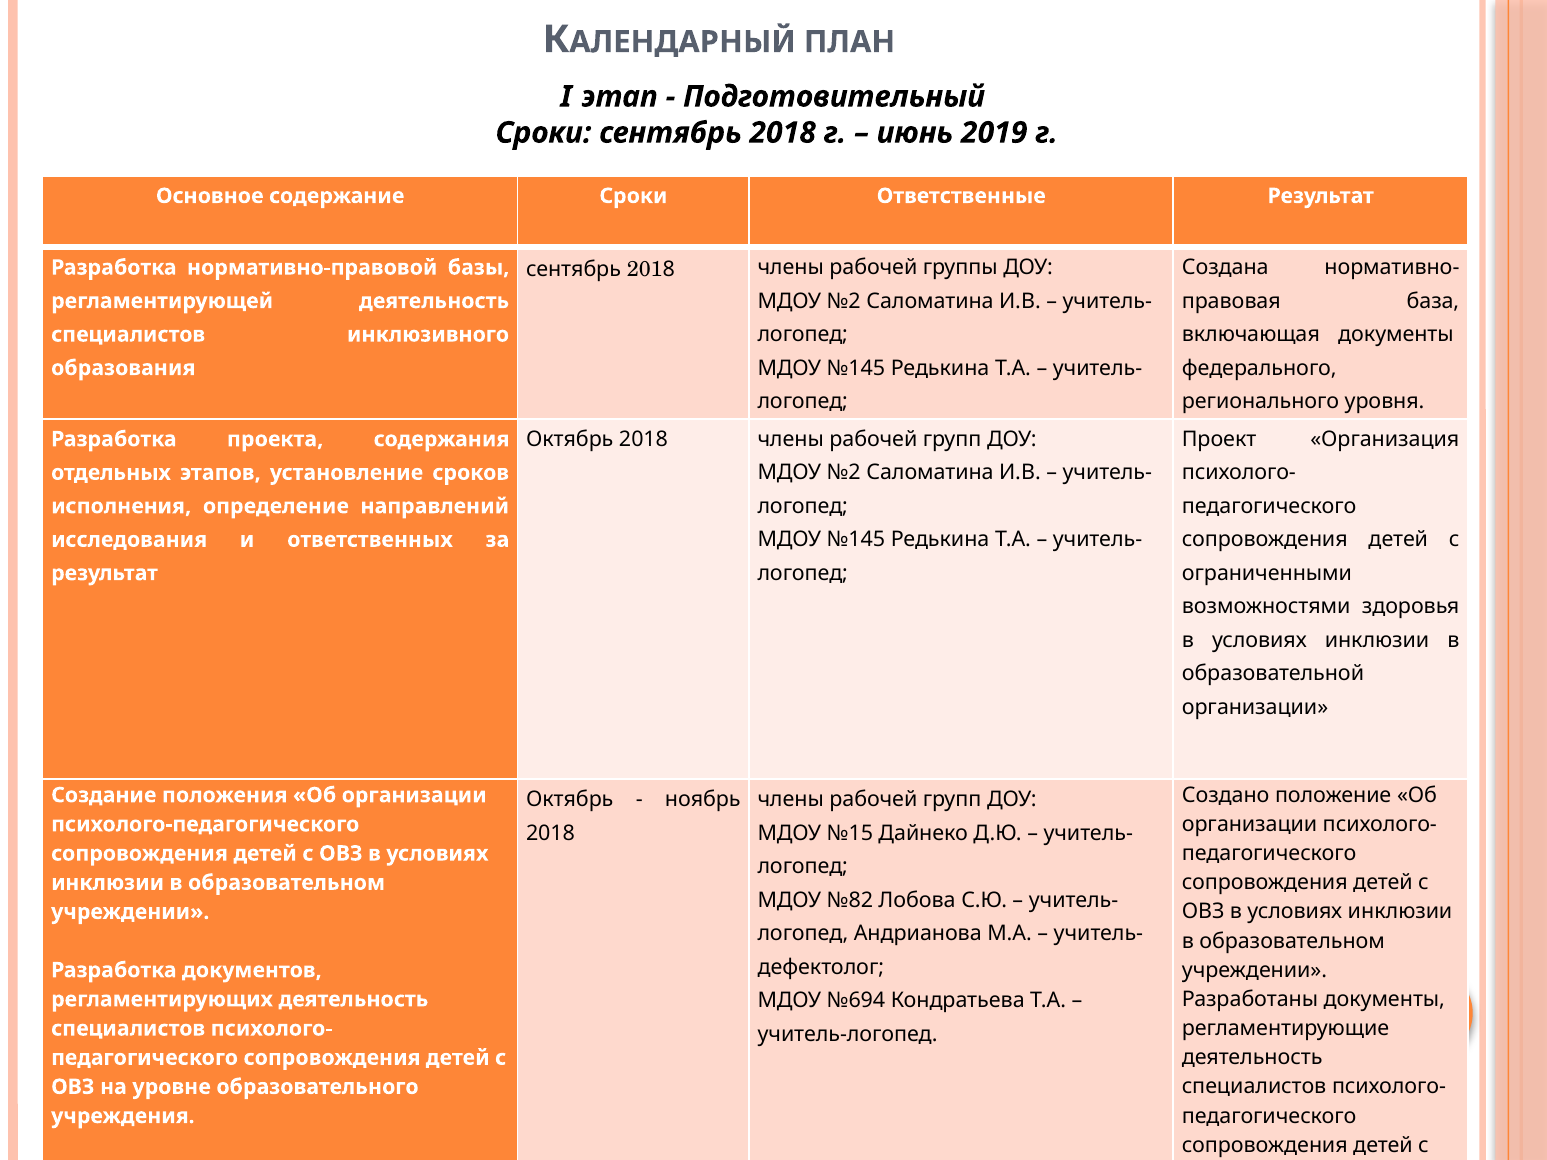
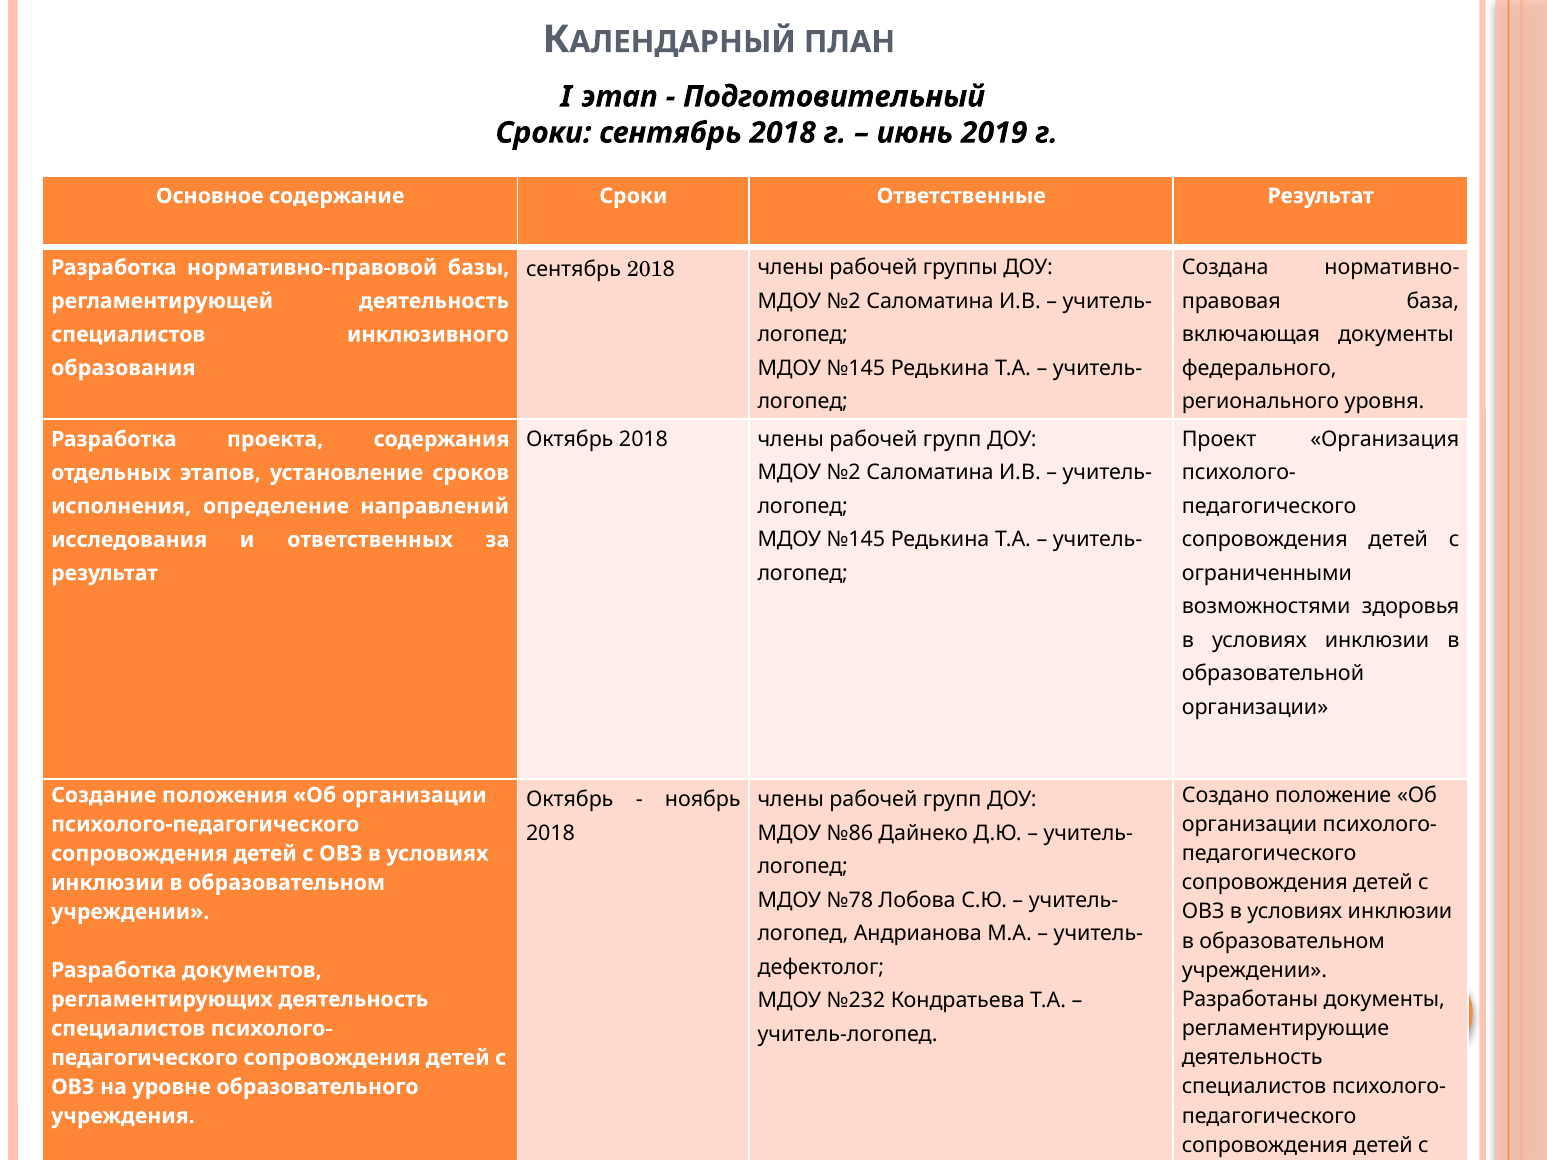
№15: №15 -> №86
№82: №82 -> №78
№694: №694 -> №232
